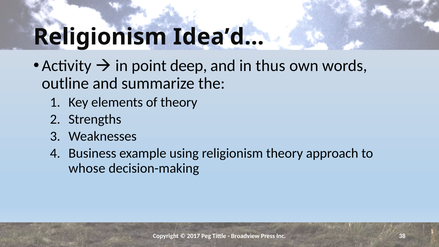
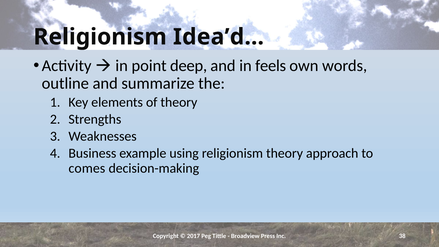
thus: thus -> feels
whose: whose -> comes
